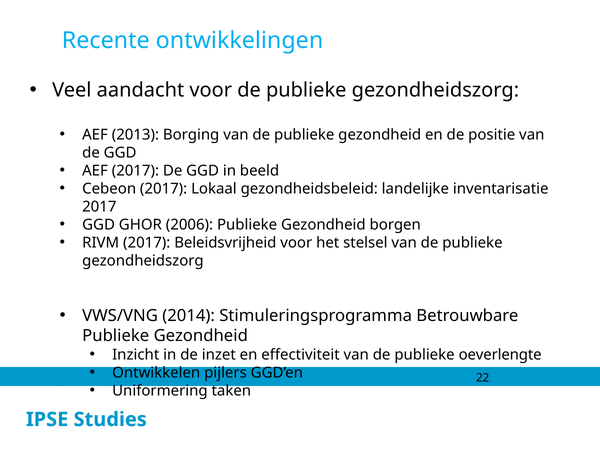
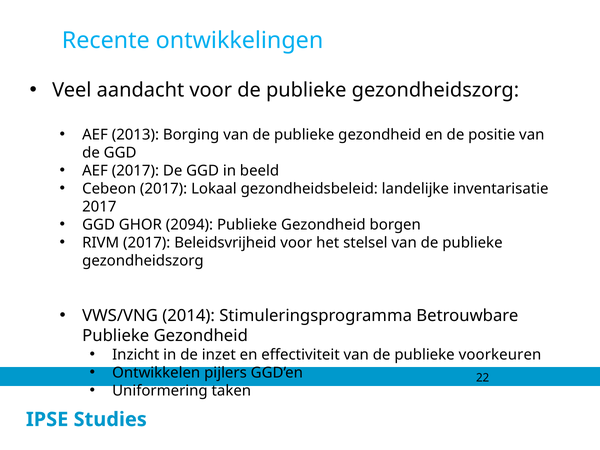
2006: 2006 -> 2094
oeverlengte: oeverlengte -> voorkeuren
